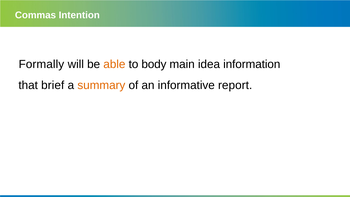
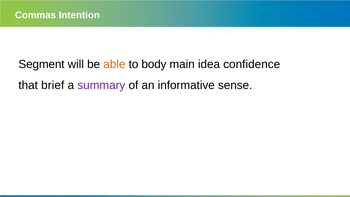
Formally: Formally -> Segment
information: information -> confidence
summary colour: orange -> purple
report: report -> sense
